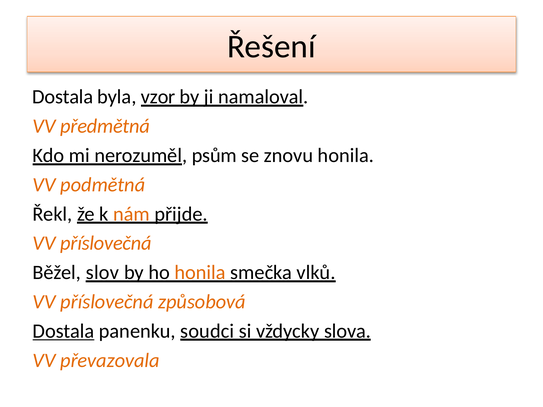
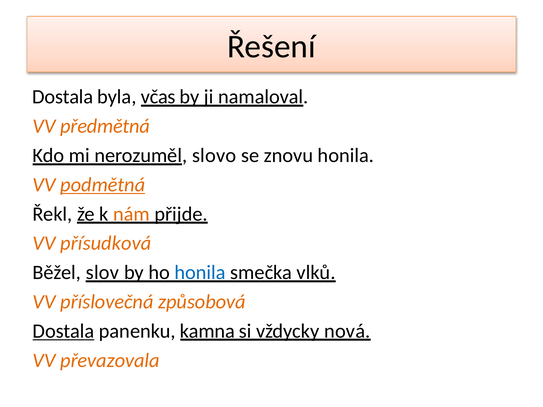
vzor: vzor -> včas
psům: psům -> slovo
podmětná underline: none -> present
příslovečná at (106, 243): příslovečná -> přísudková
honila at (200, 273) colour: orange -> blue
soudci: soudci -> kamna
slova: slova -> nová
